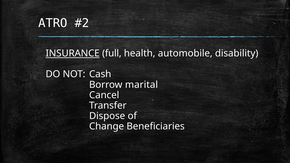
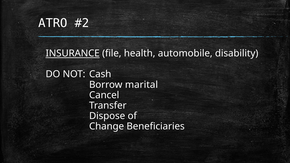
full: full -> file
